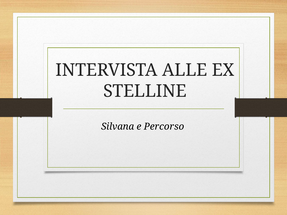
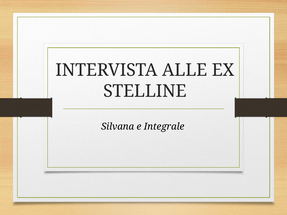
Percorso: Percorso -> Integrale
